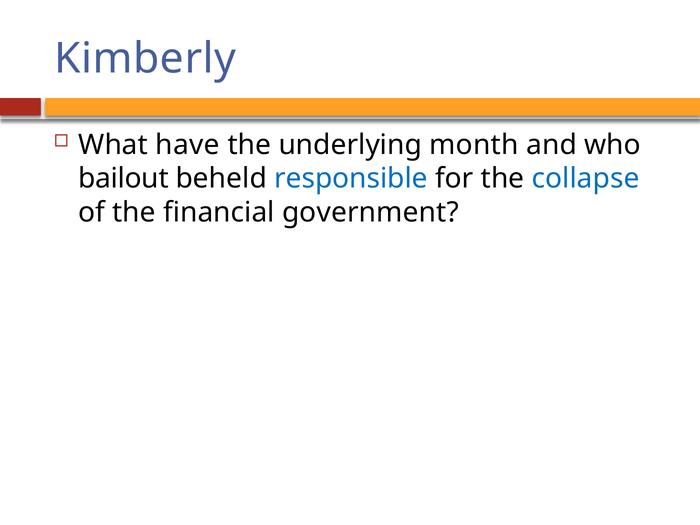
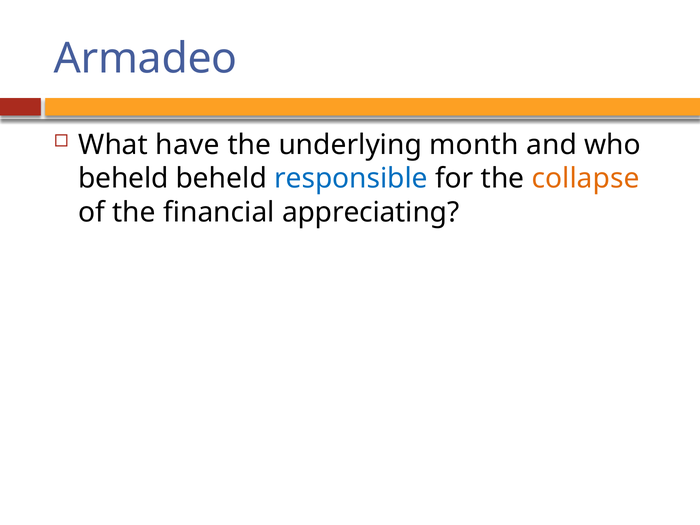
Kimberly: Kimberly -> Armadeo
bailout at (123, 179): bailout -> beheld
collapse colour: blue -> orange
government: government -> appreciating
